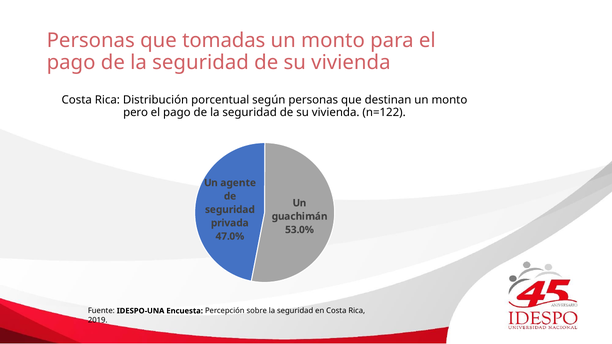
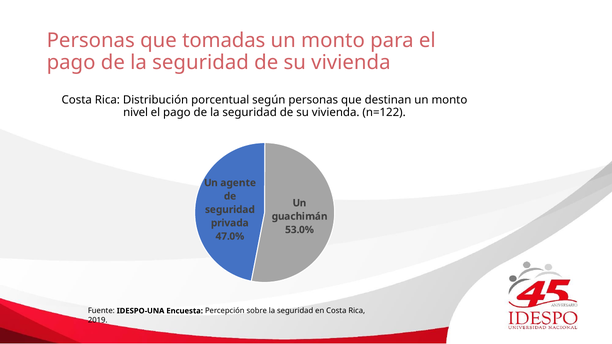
pero: pero -> nivel
